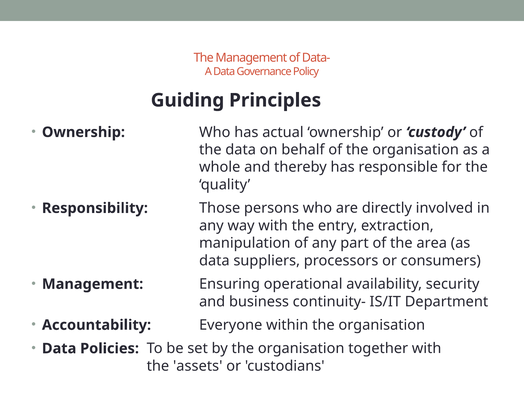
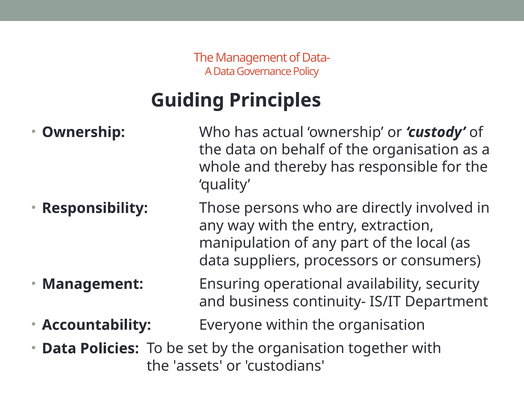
area: area -> local
